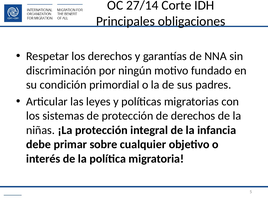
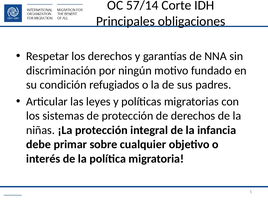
27/14: 27/14 -> 57/14
primordial: primordial -> refugiados
